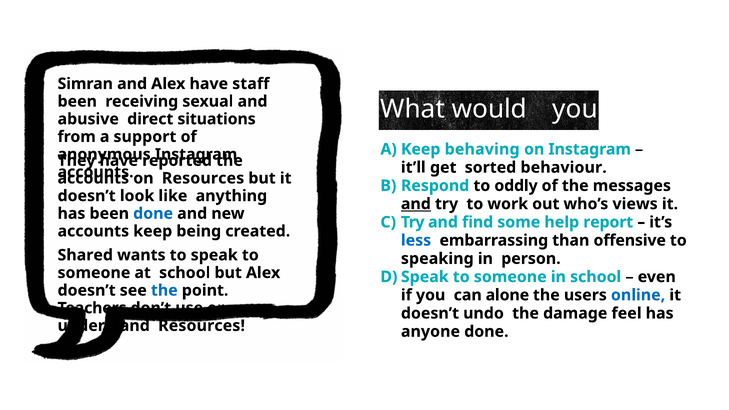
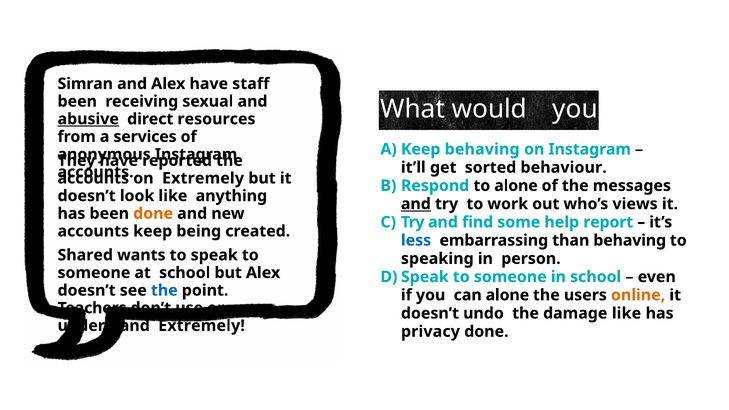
abusive underline: none -> present
situations: situations -> resources
support: support -> services
on Resources: Resources -> Extremely
to oddly: oddly -> alone
done at (153, 214) colour: blue -> orange
than offensive: offensive -> behaving
online colour: blue -> orange
damage feel: feel -> like
understand Resources: Resources -> Extremely
anyone: anyone -> privacy
